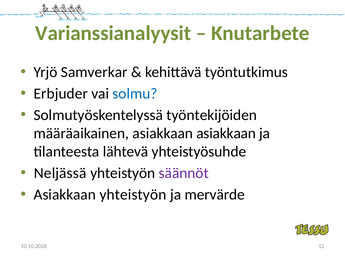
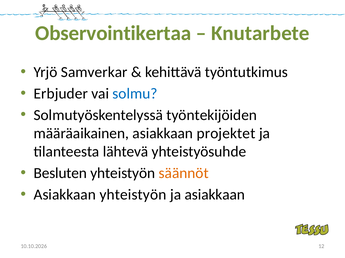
Varianssianalyysit: Varianssianalyysit -> Observointikertaa
asiakkaan asiakkaan: asiakkaan -> projektet
Neljässä: Neljässä -> Besluten
säännöt colour: purple -> orange
ja mervärde: mervärde -> asiakkaan
